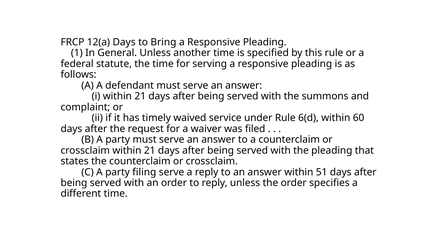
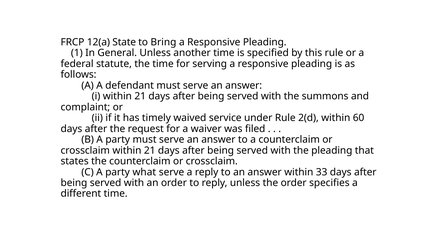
12(a Days: Days -> State
6(d: 6(d -> 2(d
filing: filing -> what
51: 51 -> 33
